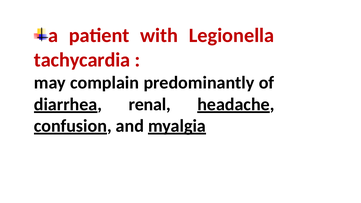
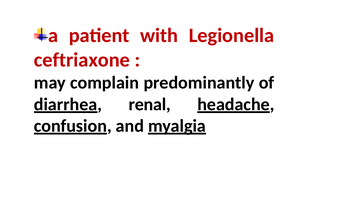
tachycardia: tachycardia -> ceftriaxone
